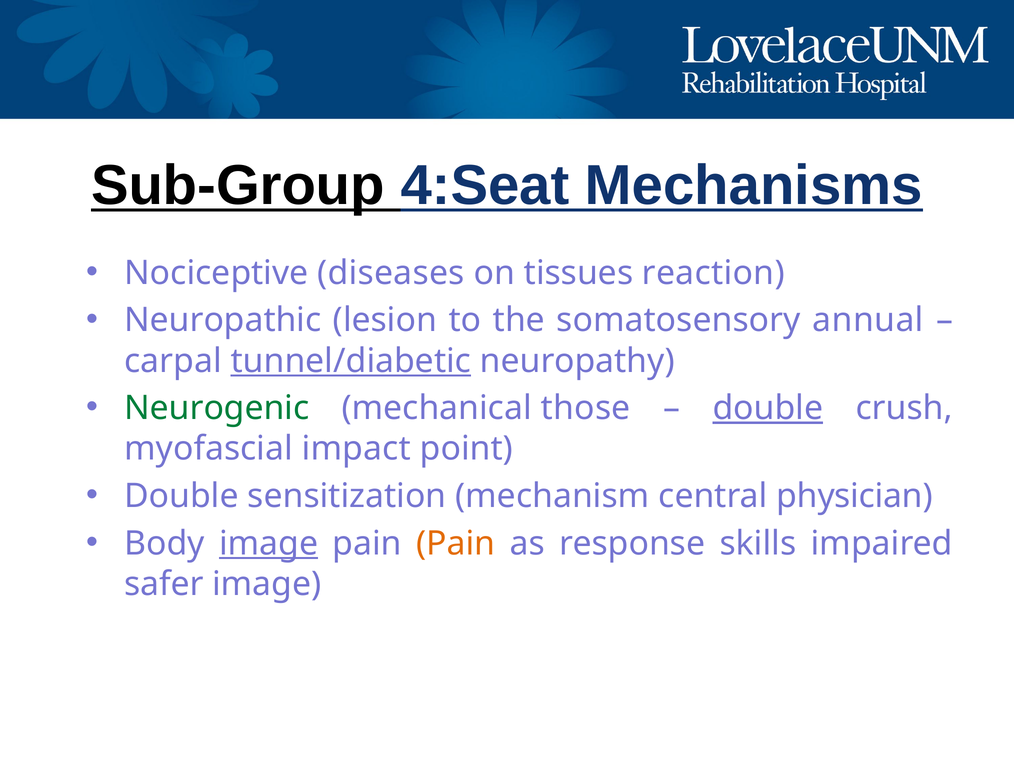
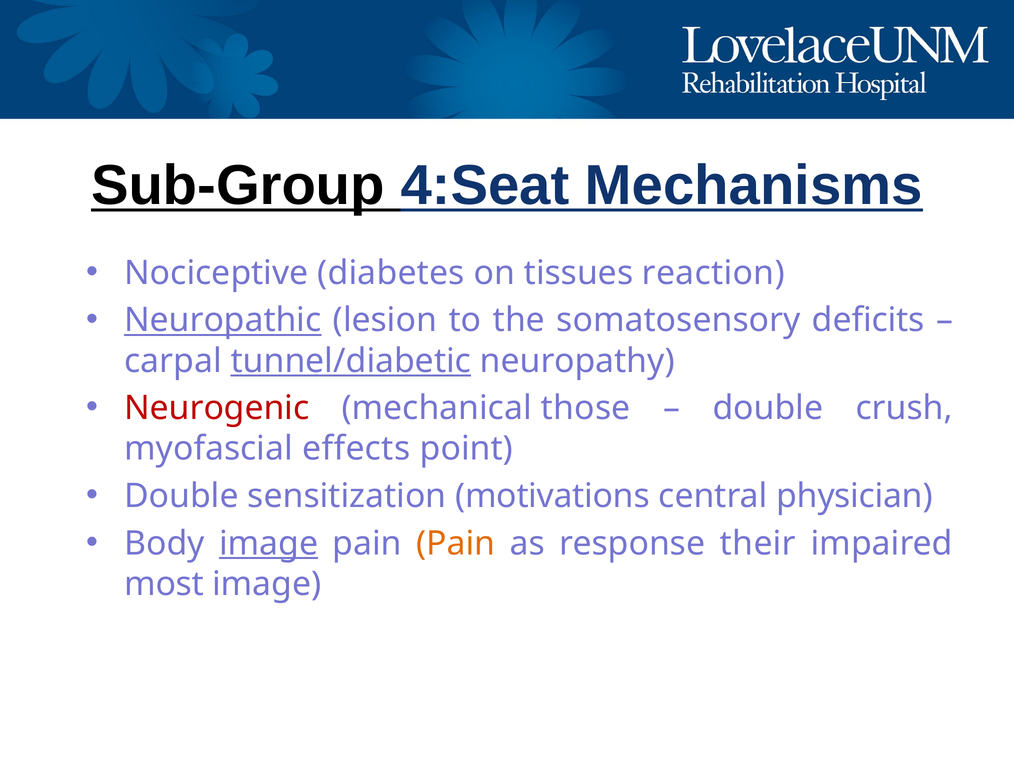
diseases: diseases -> diabetes
Neuropathic underline: none -> present
annual: annual -> deficits
Neurogenic colour: green -> red
double at (768, 408) underline: present -> none
impact: impact -> effects
mechanism: mechanism -> motivations
skills: skills -> their
safer: safer -> most
